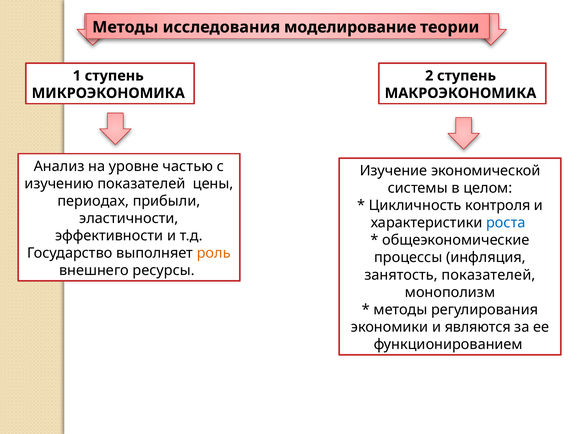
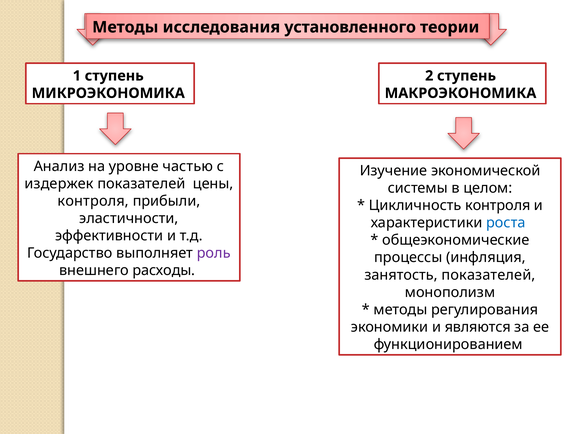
моделирование: моделирование -> установленного
изучению: изучению -> издержек
периодах at (93, 201): периодах -> контроля
роль colour: orange -> purple
ресурсы: ресурсы -> расходы
